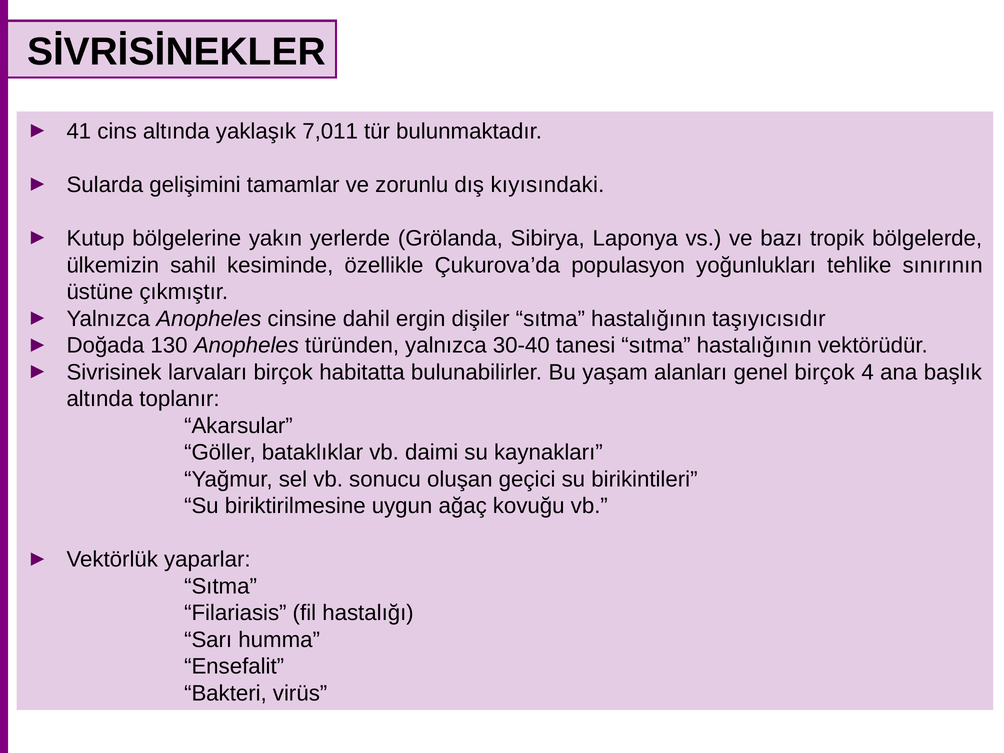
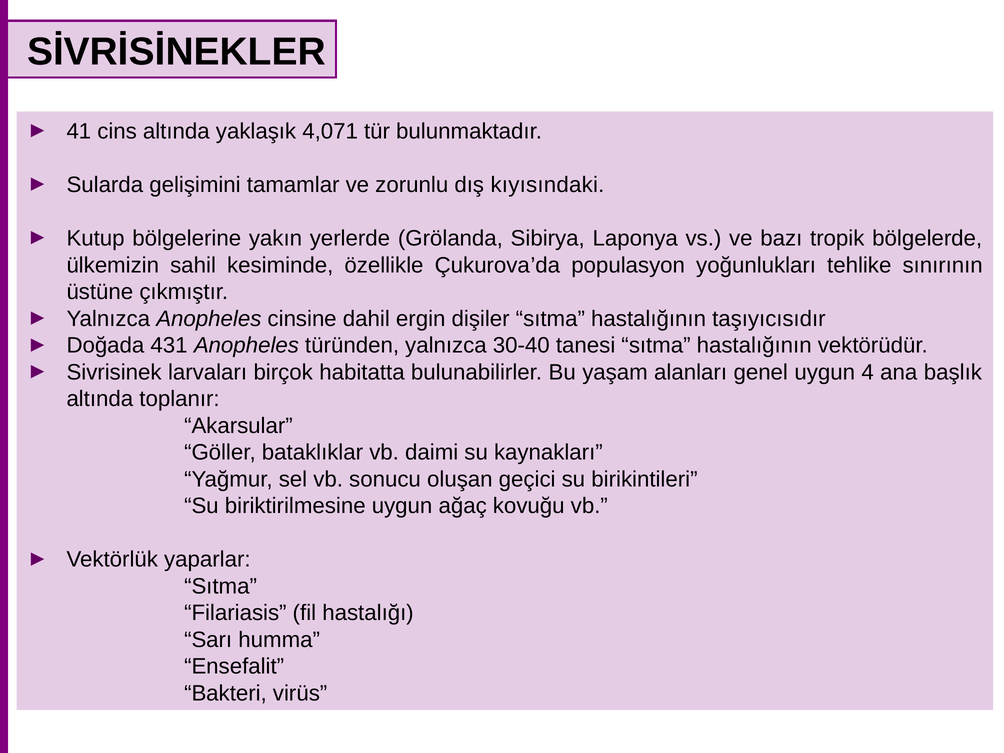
7,011: 7,011 -> 4,071
130: 130 -> 431
genel birçok: birçok -> uygun
